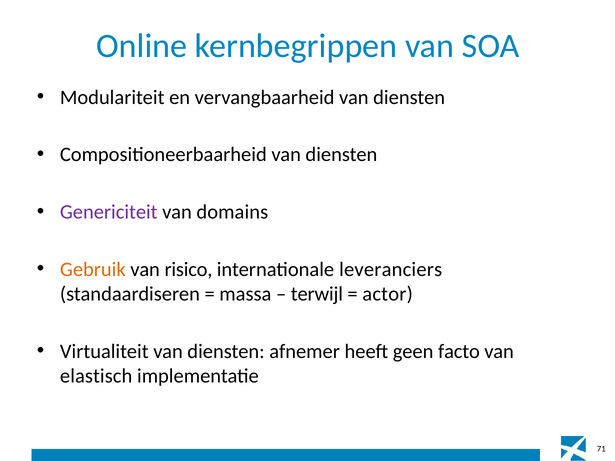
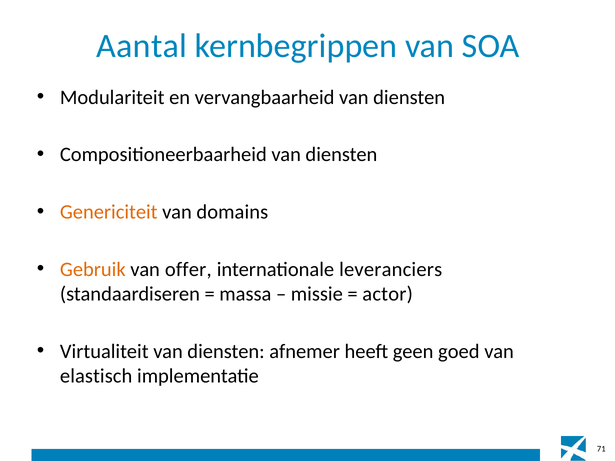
Online: Online -> Aantal
Genericiteit colour: purple -> orange
risico: risico -> offer
terwijl: terwijl -> missie
facto: facto -> goed
